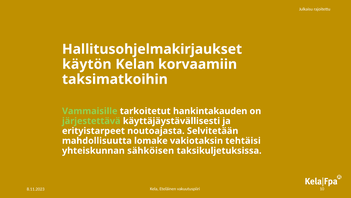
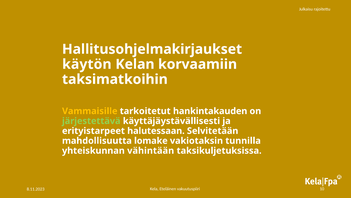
Vammaisille colour: light green -> yellow
noutoajasta: noutoajasta -> halutessaan
tehtäisi: tehtäisi -> tunnilla
sähköisen: sähköisen -> vähintään
